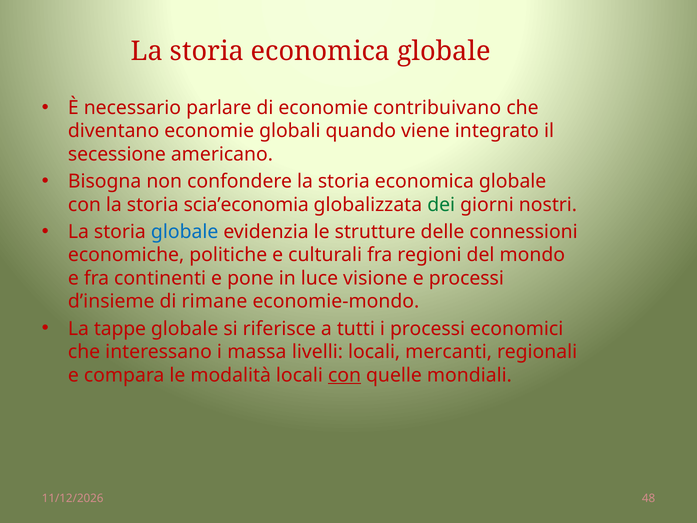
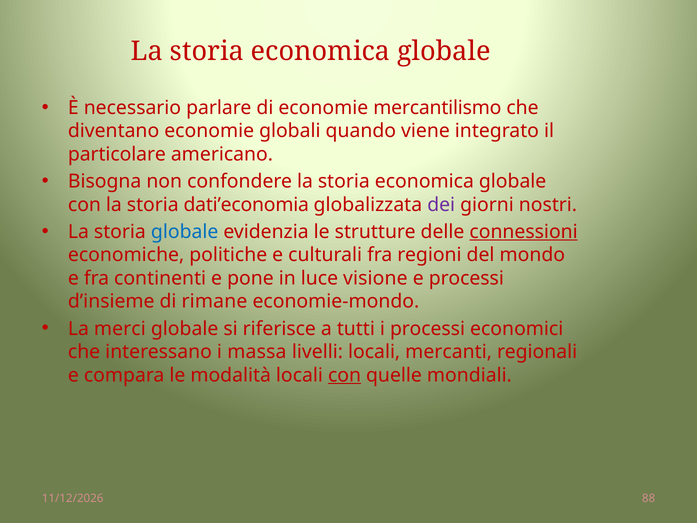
contribuivano: contribuivano -> mercantilismo
secessione: secessione -> particolare
scia’economia: scia’economia -> dati’economia
dei colour: green -> purple
connessioni underline: none -> present
tappe: tappe -> merci
48: 48 -> 88
